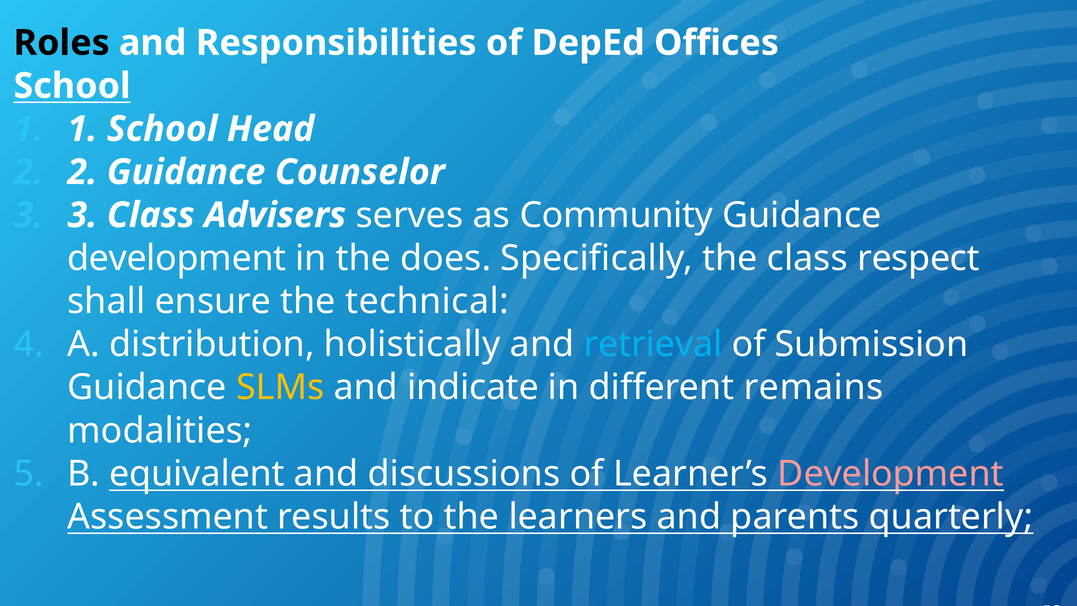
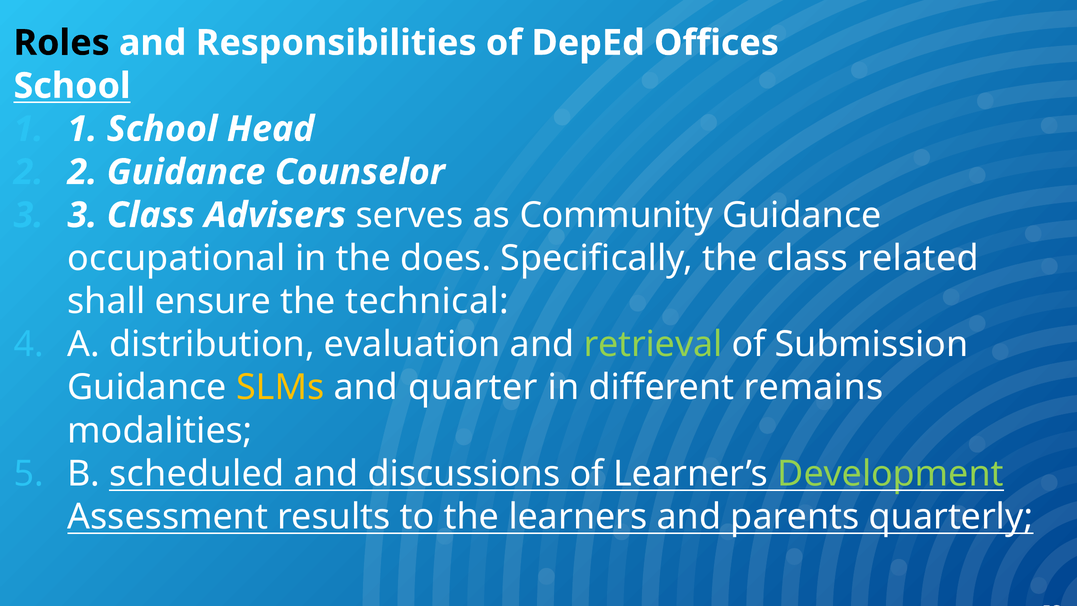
development at (177, 258): development -> occupational
respect: respect -> related
holistically: holistically -> evaluation
retrieval colour: light blue -> light green
indicate: indicate -> quarter
equivalent: equivalent -> scheduled
Development at (891, 474) colour: pink -> light green
